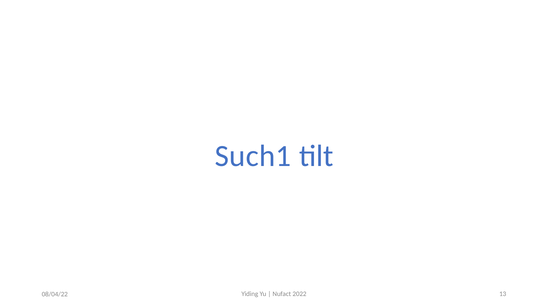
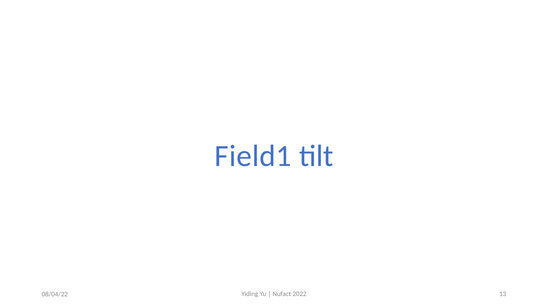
Such1: Such1 -> Field1
